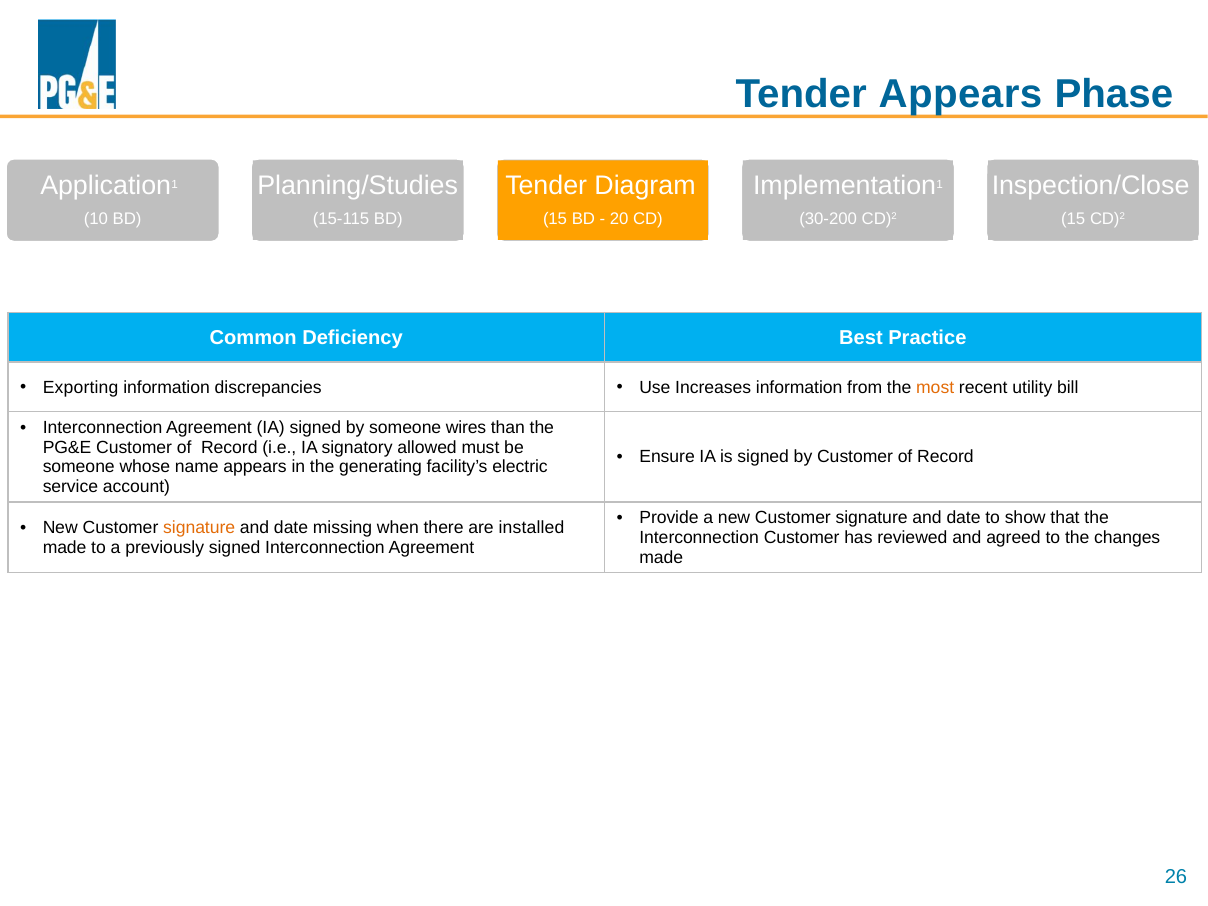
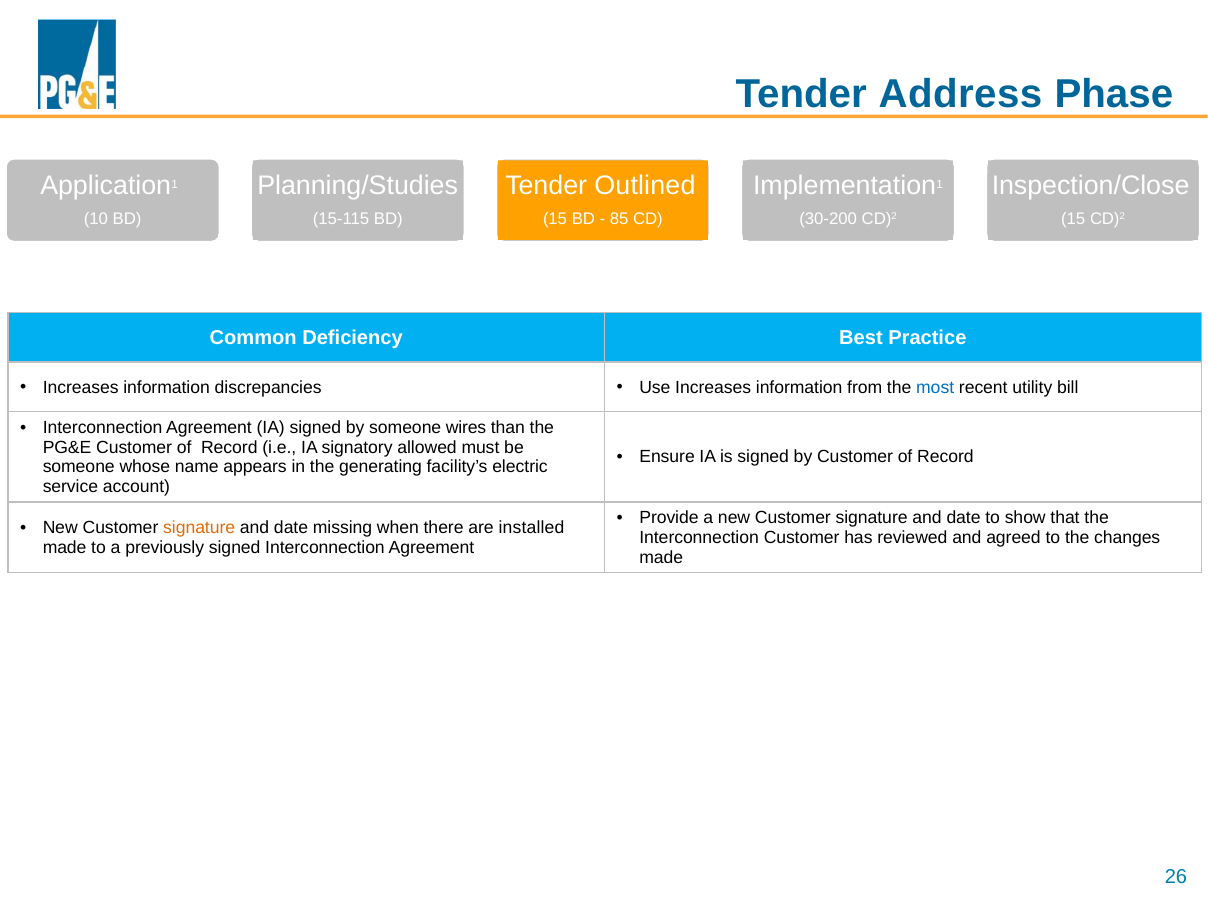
Tender Appears: Appears -> Address
Diagram: Diagram -> Outlined
20: 20 -> 85
Exporting at (81, 387): Exporting -> Increases
most colour: orange -> blue
